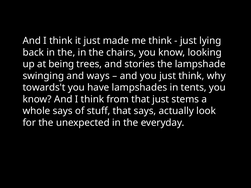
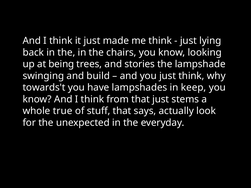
ways: ways -> build
tents: tents -> keep
whole says: says -> true
